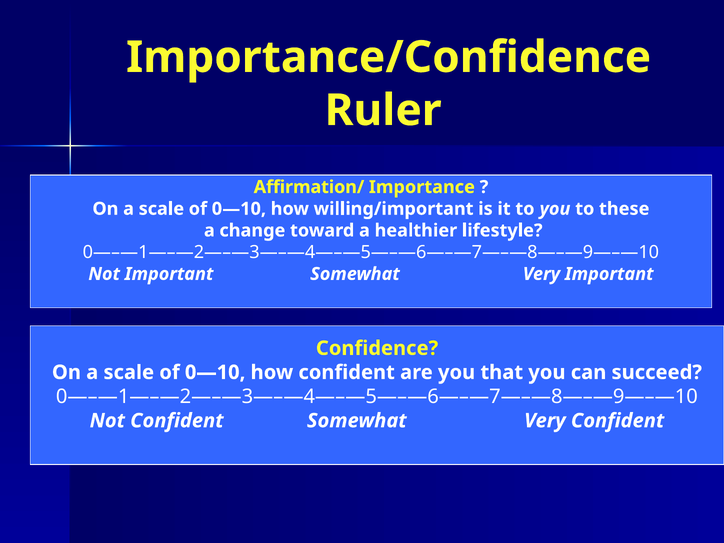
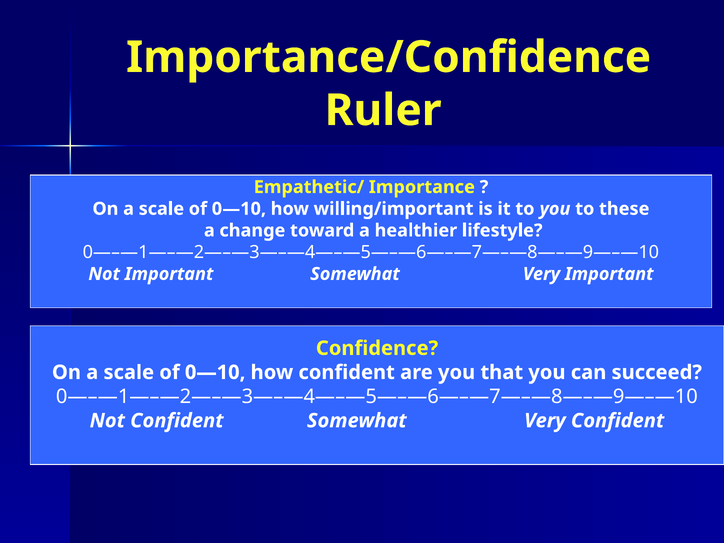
Affirmation/: Affirmation/ -> Empathetic/
